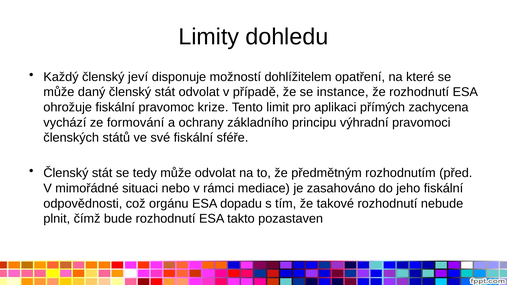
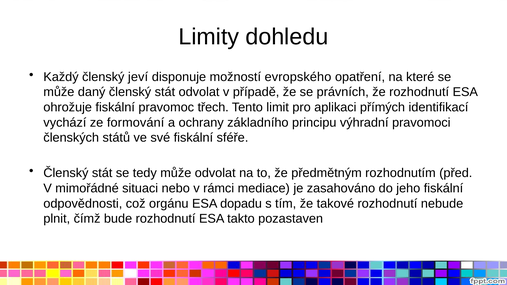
dohlížitelem: dohlížitelem -> evropského
instance: instance -> právních
krize: krize -> třech
zachycena: zachycena -> identifikací
